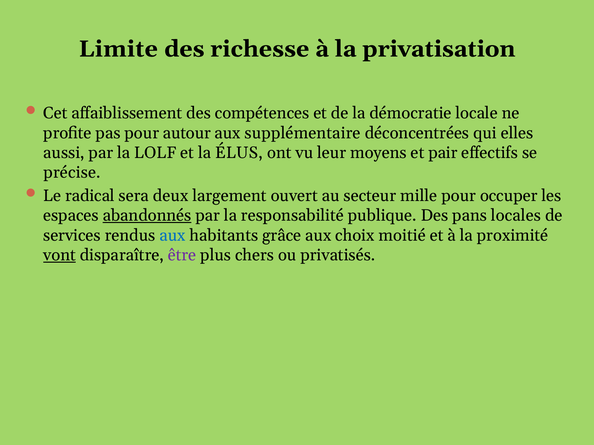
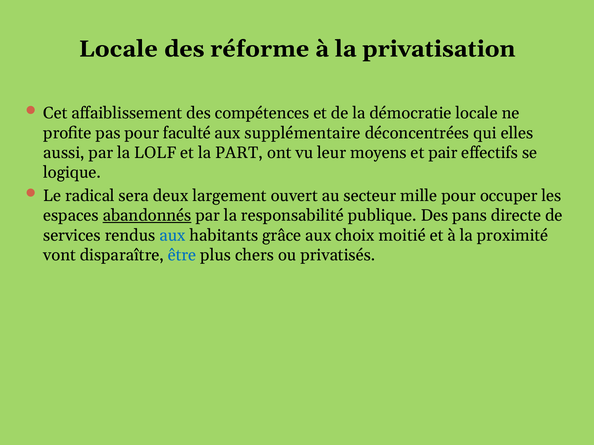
Limite at (118, 49): Limite -> Locale
richesse: richesse -> réforme
autour: autour -> faculté
ÉLUS: ÉLUS -> PART
précise: précise -> logique
locales: locales -> directe
vont underline: present -> none
être colour: purple -> blue
